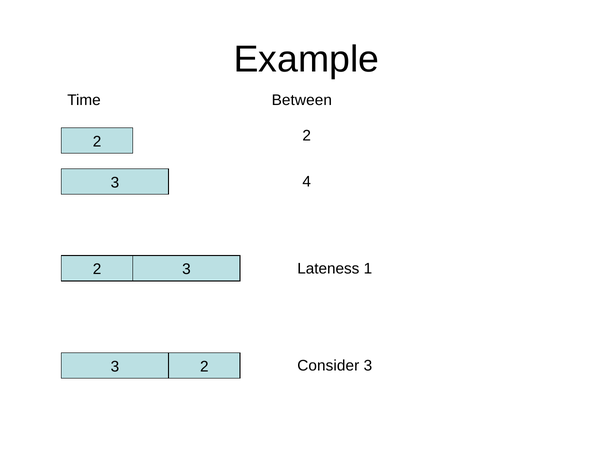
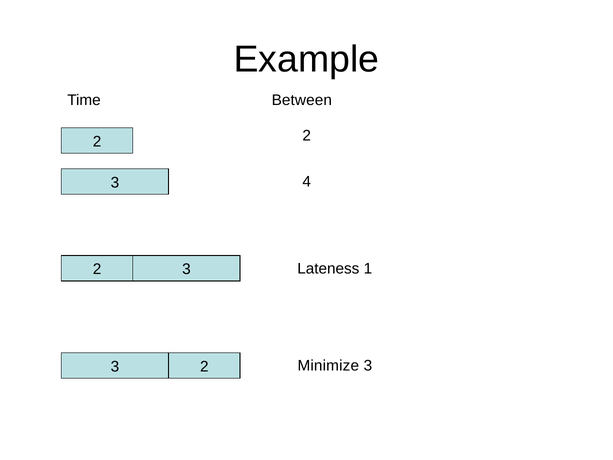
Consider: Consider -> Minimize
